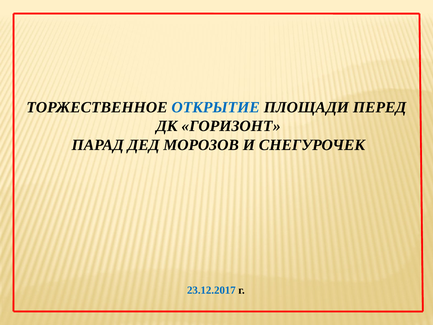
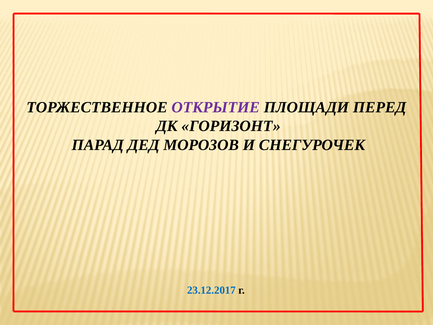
ОТКРЫТИЕ colour: blue -> purple
